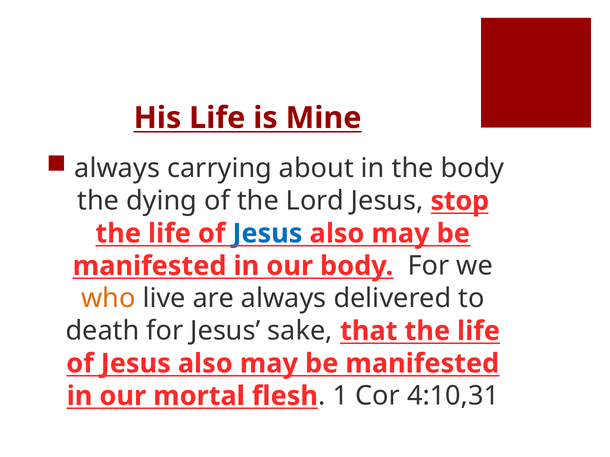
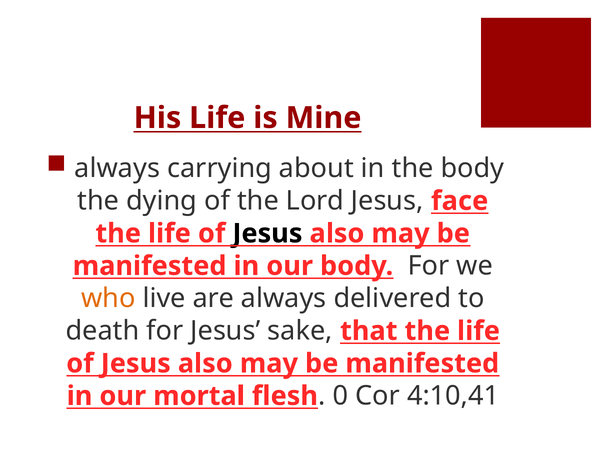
stop: stop -> face
Jesus at (267, 234) colour: blue -> black
1: 1 -> 0
4:10,31: 4:10,31 -> 4:10,41
